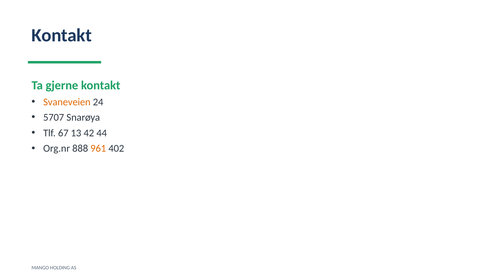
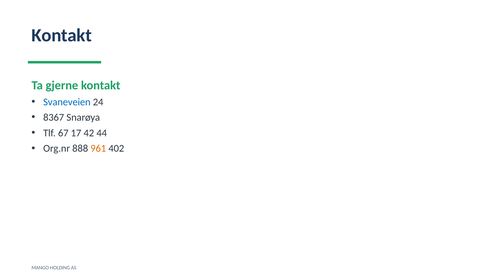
Svaneveien colour: orange -> blue
5707: 5707 -> 8367
13: 13 -> 17
